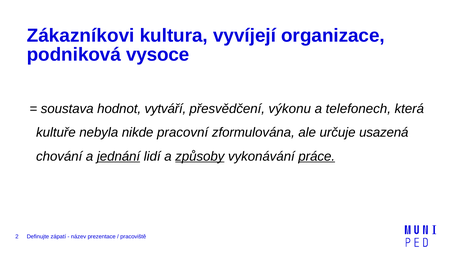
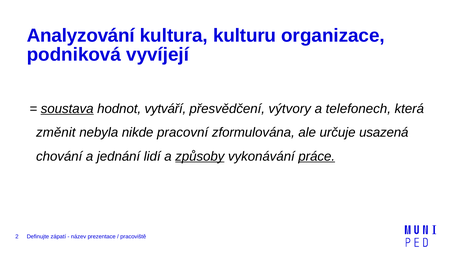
Zákazníkovi: Zákazníkovi -> Analyzování
vyvíjejí: vyvíjejí -> kulturu
vysoce: vysoce -> vyvíjejí
soustava underline: none -> present
výkonu: výkonu -> výtvory
kultuře: kultuře -> změnit
jednání underline: present -> none
